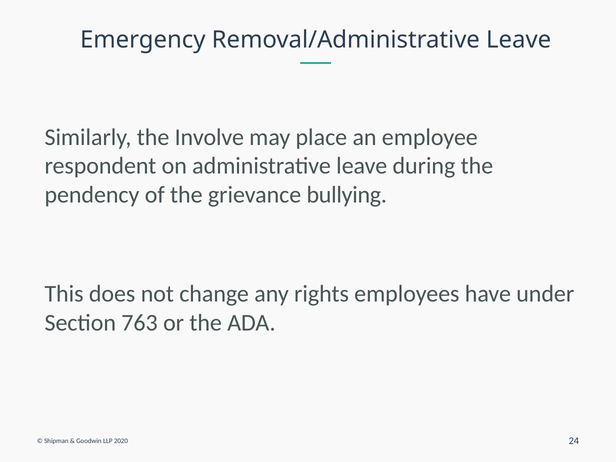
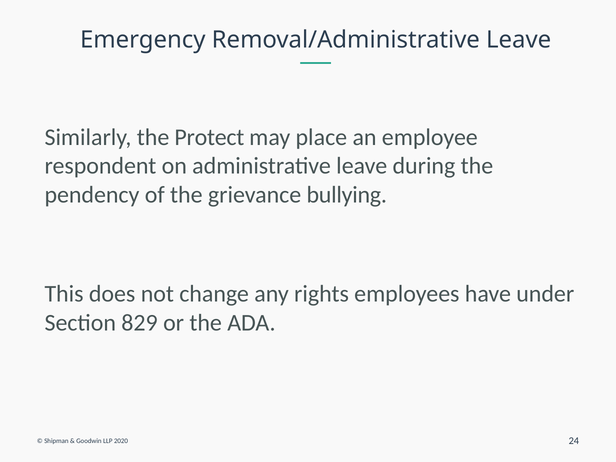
Involve: Involve -> Protect
763: 763 -> 829
